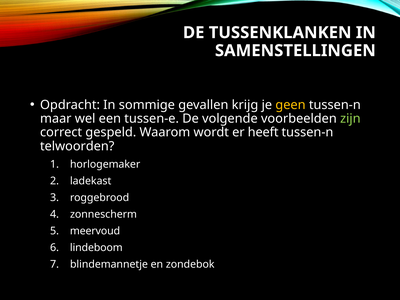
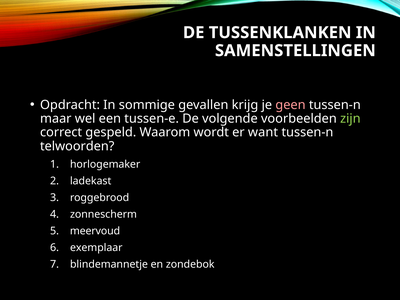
geen colour: yellow -> pink
heeft: heeft -> want
lindeboom: lindeboom -> exemplaar
